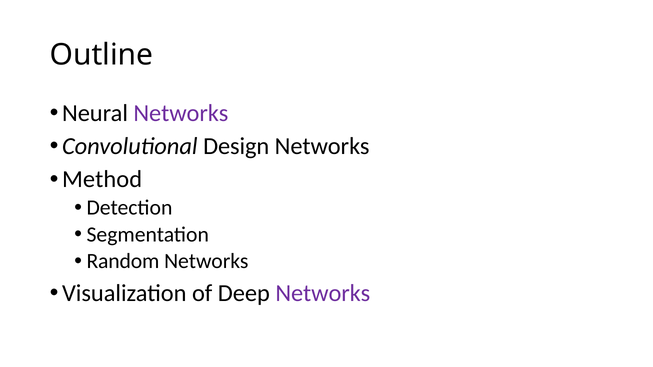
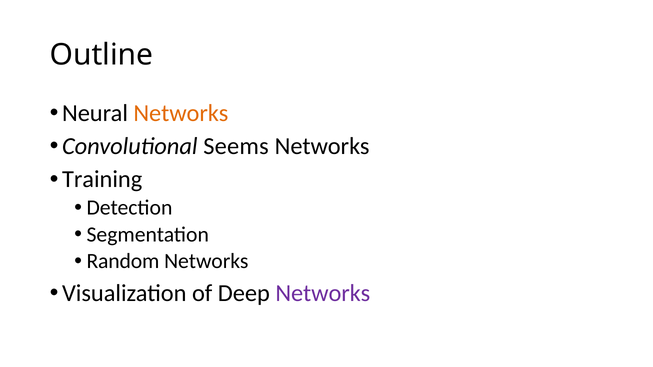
Networks at (181, 113) colour: purple -> orange
Design: Design -> Seems
Method: Method -> Training
